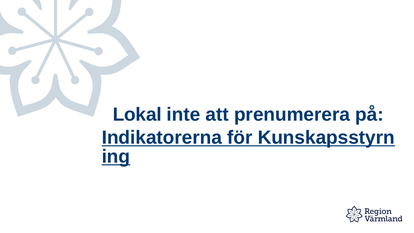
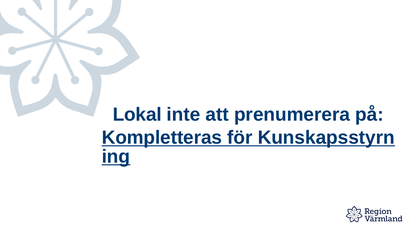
Indikatorerna: Indikatorerna -> Kompletteras
